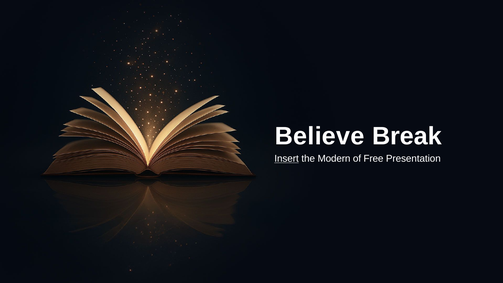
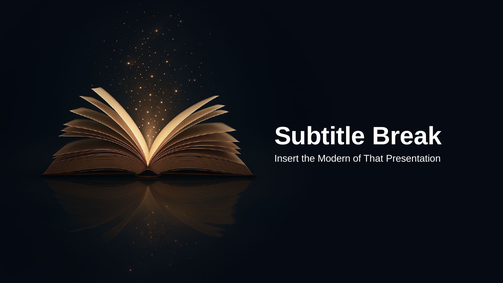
Believe: Believe -> Subtitle
Insert underline: present -> none
Free: Free -> That
